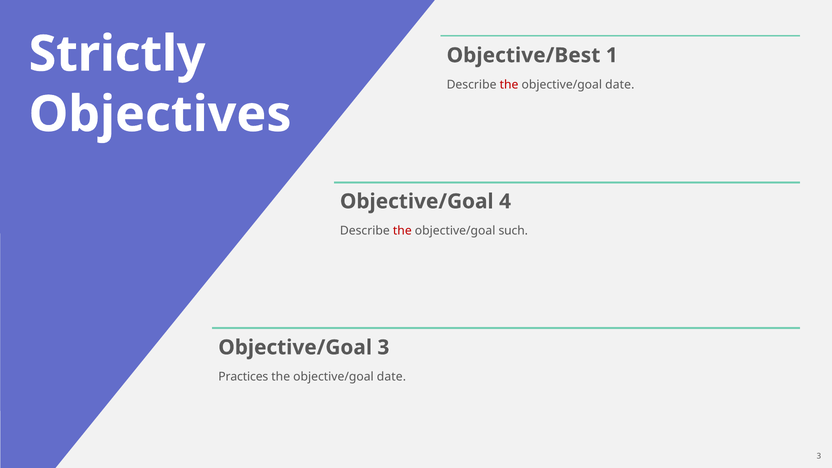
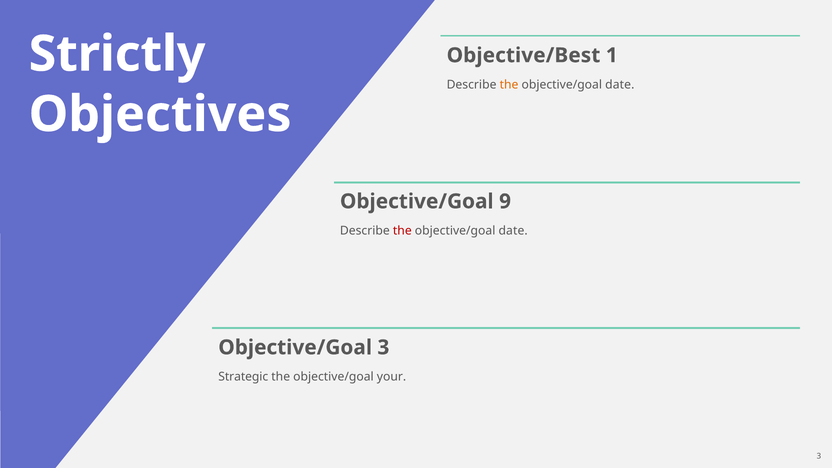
the at (509, 85) colour: red -> orange
4: 4 -> 9
such at (513, 231): such -> date
Practices: Practices -> Strategic
date at (391, 377): date -> your
